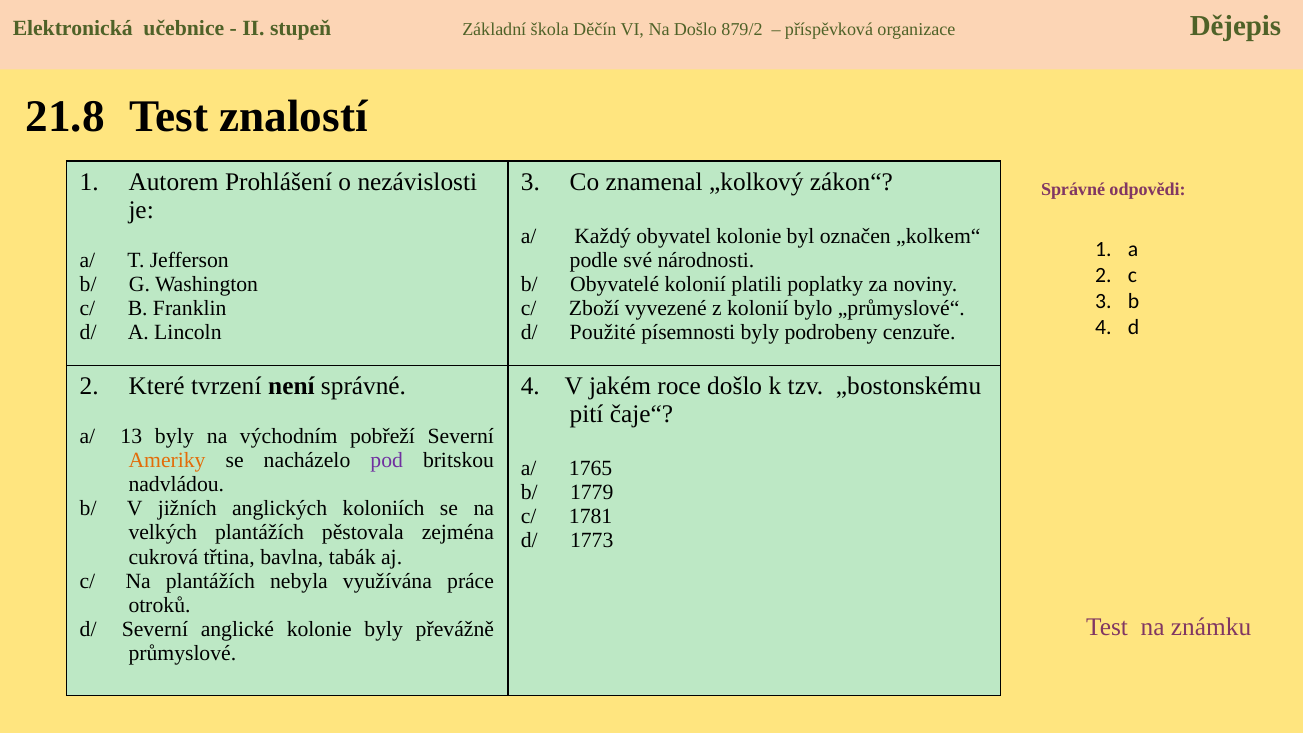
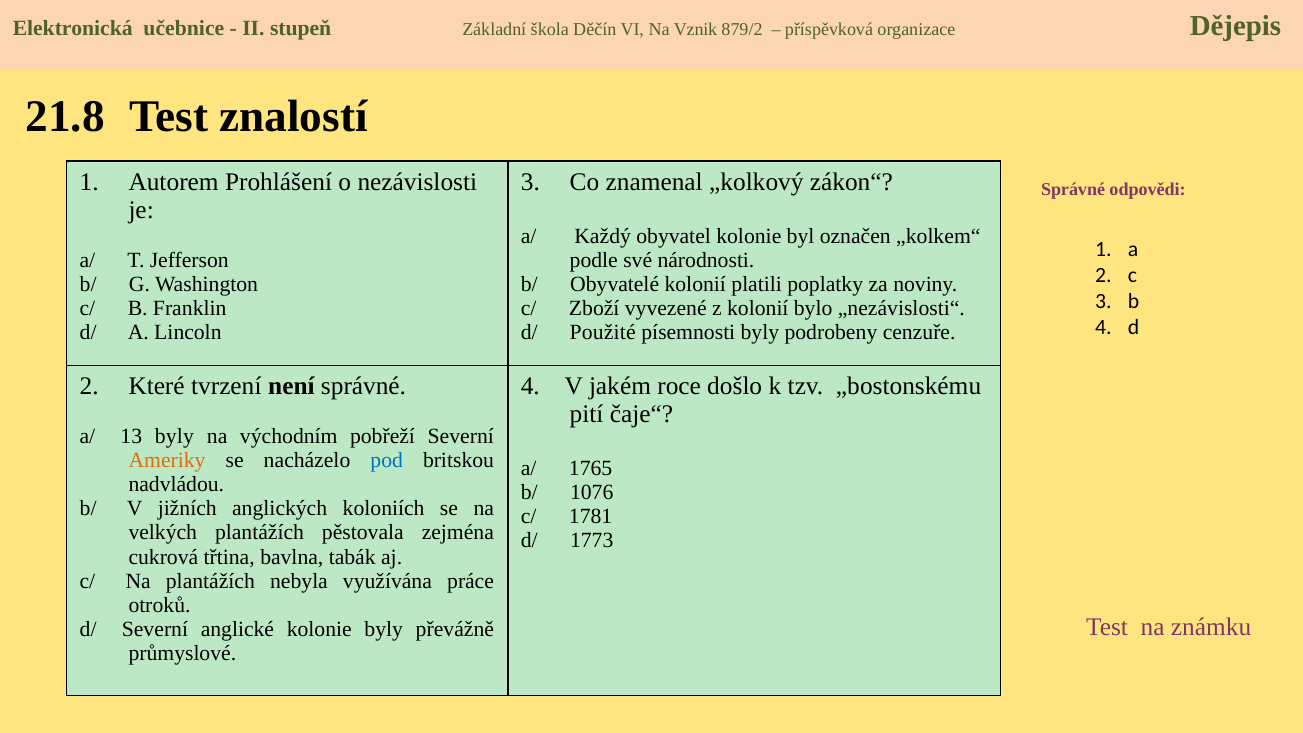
Na Došlo: Došlo -> Vznik
„průmyslové“: „průmyslové“ -> „nezávislosti“
pod colour: purple -> blue
1779: 1779 -> 1076
